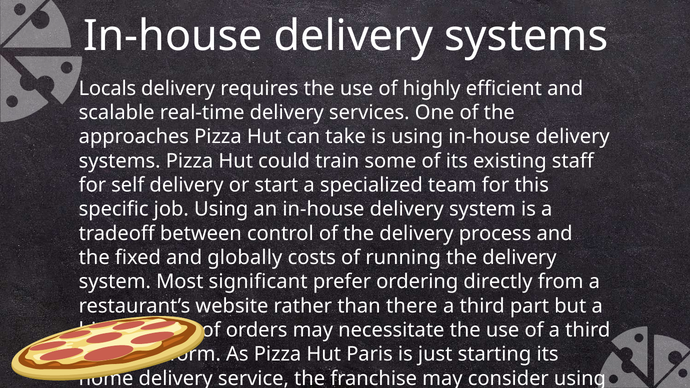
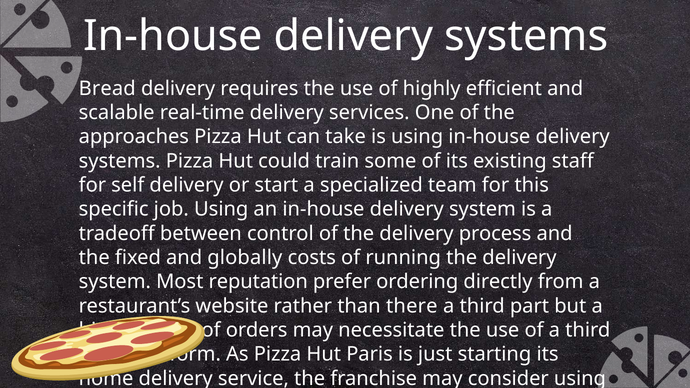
Locals: Locals -> Bread
significant: significant -> reputation
